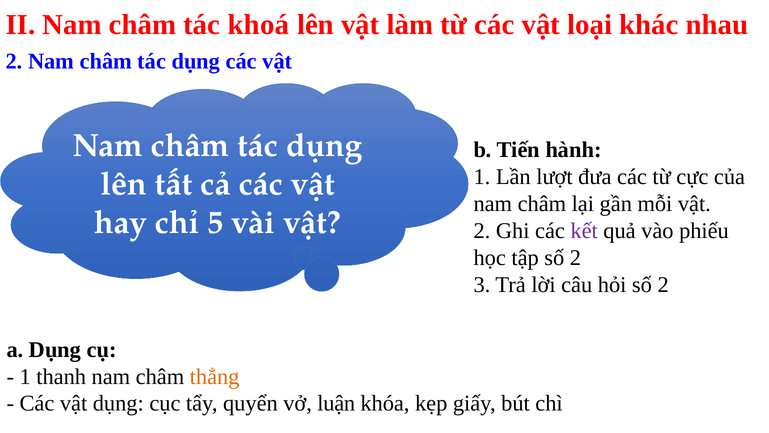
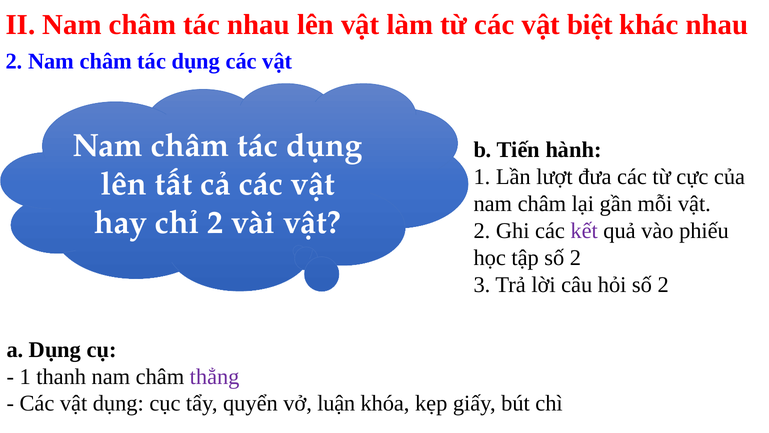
tác khoá: khoá -> nhau
loại: loại -> biệt
chỉ 5: 5 -> 2
thẳng colour: orange -> purple
